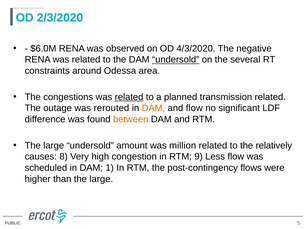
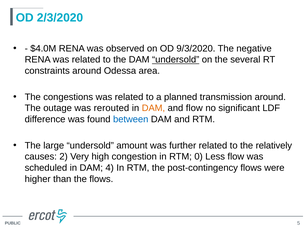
$6.0M: $6.0M -> $4.0M
4/3/2020: 4/3/2020 -> 9/3/2020
related at (129, 97) underline: present -> none
transmission related: related -> around
between colour: orange -> blue
million: million -> further
8: 8 -> 2
9: 9 -> 0
1: 1 -> 4
than the large: large -> flows
